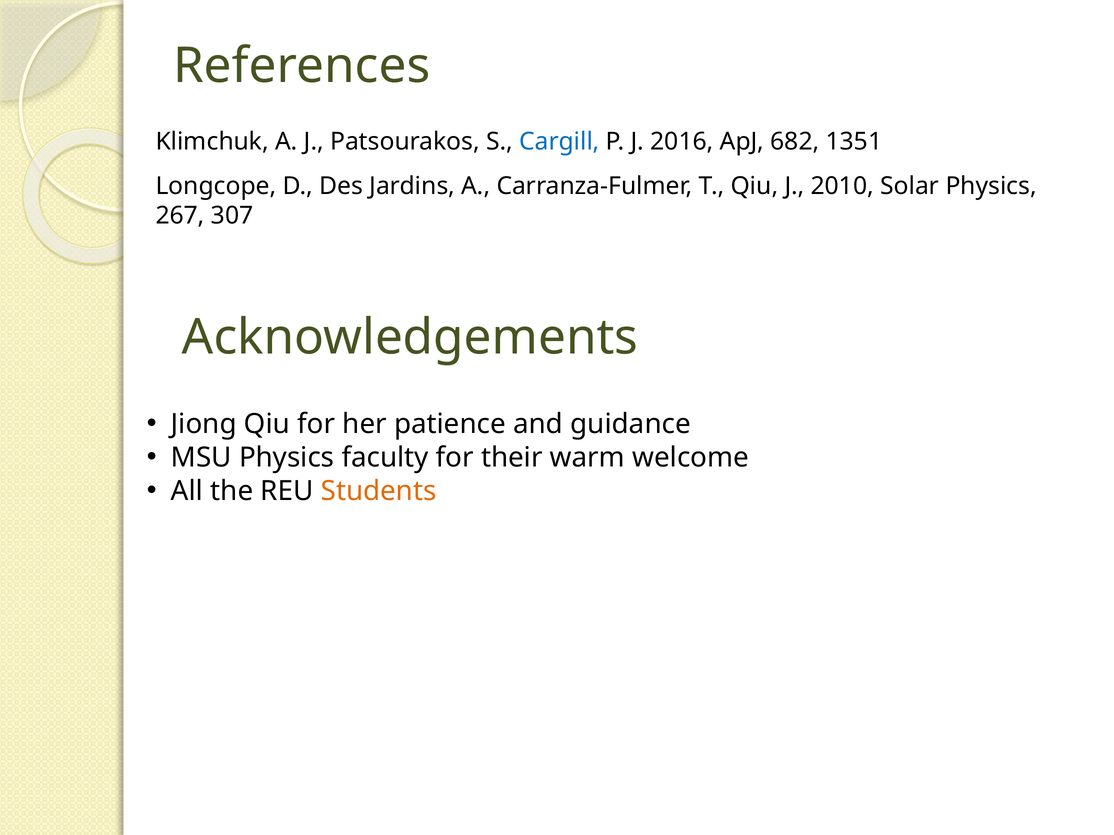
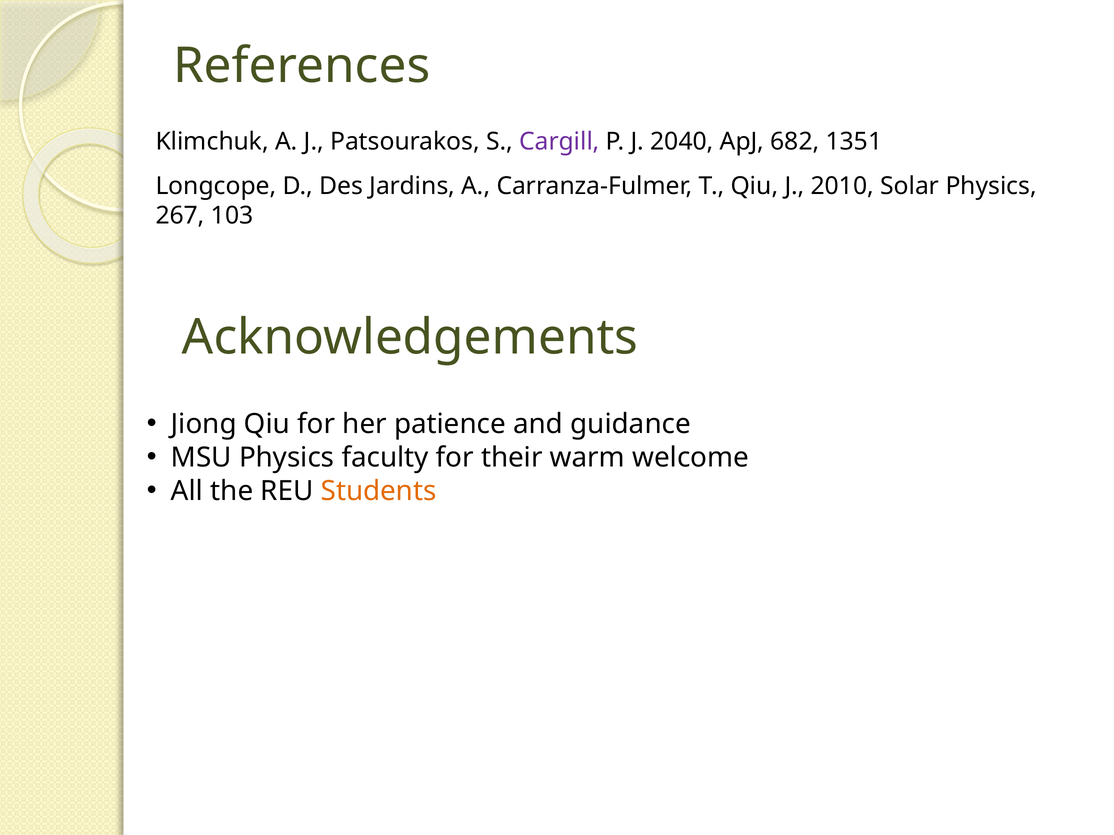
Cargill colour: blue -> purple
2016: 2016 -> 2040
307: 307 -> 103
